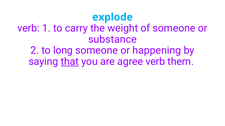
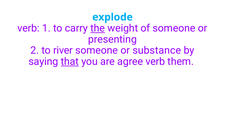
the underline: none -> present
substance: substance -> presenting
long: long -> river
happening: happening -> substance
